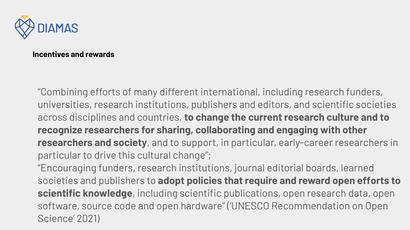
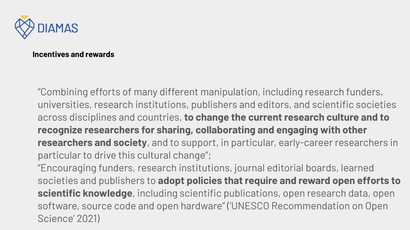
international: international -> manipulation
